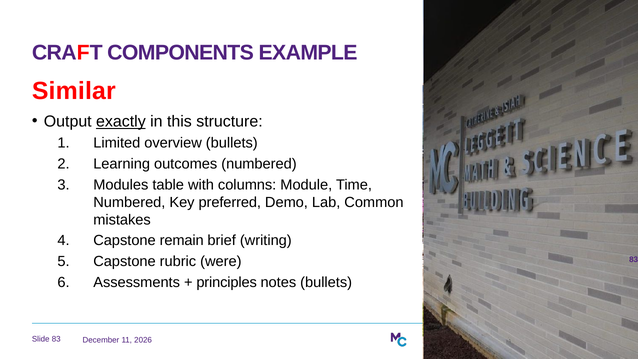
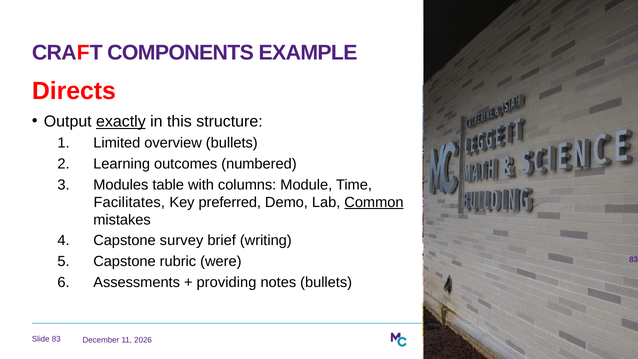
Similar: Similar -> Directs
Numbered at (129, 202): Numbered -> Facilitates
Common underline: none -> present
remain: remain -> survey
principles: principles -> providing
